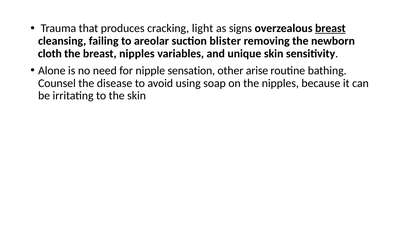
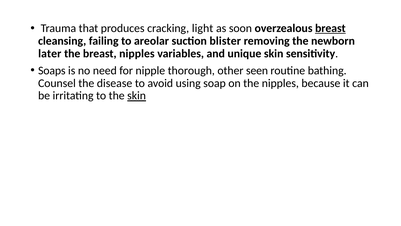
signs: signs -> soon
cloth: cloth -> later
Alone: Alone -> Soaps
sensation: sensation -> thorough
arise: arise -> seen
skin at (137, 96) underline: none -> present
